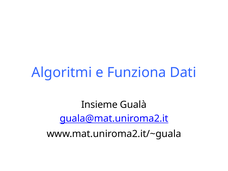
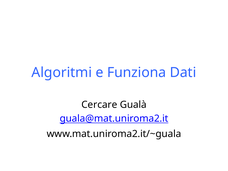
Insieme: Insieme -> Cercare
